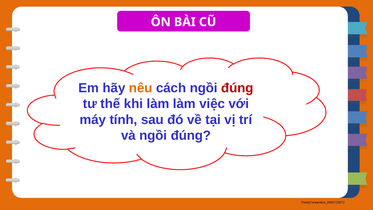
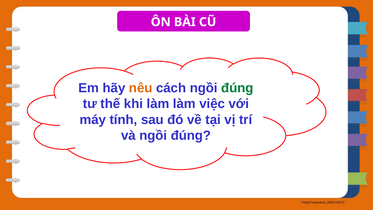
đúng at (237, 88) colour: red -> green
